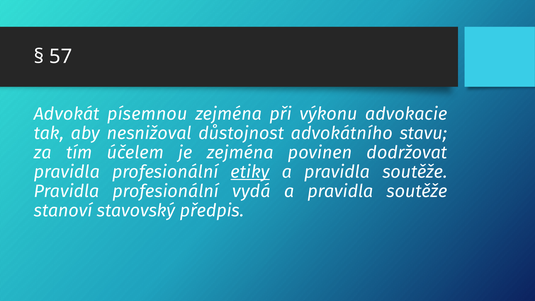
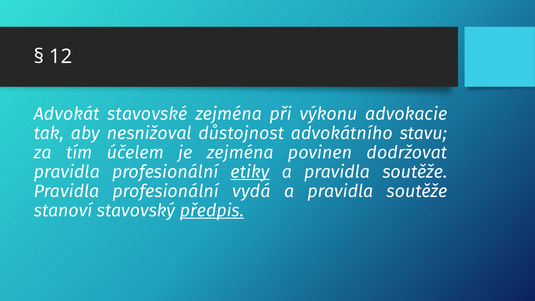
57: 57 -> 12
písemnou: písemnou -> stavovské
předpis underline: none -> present
